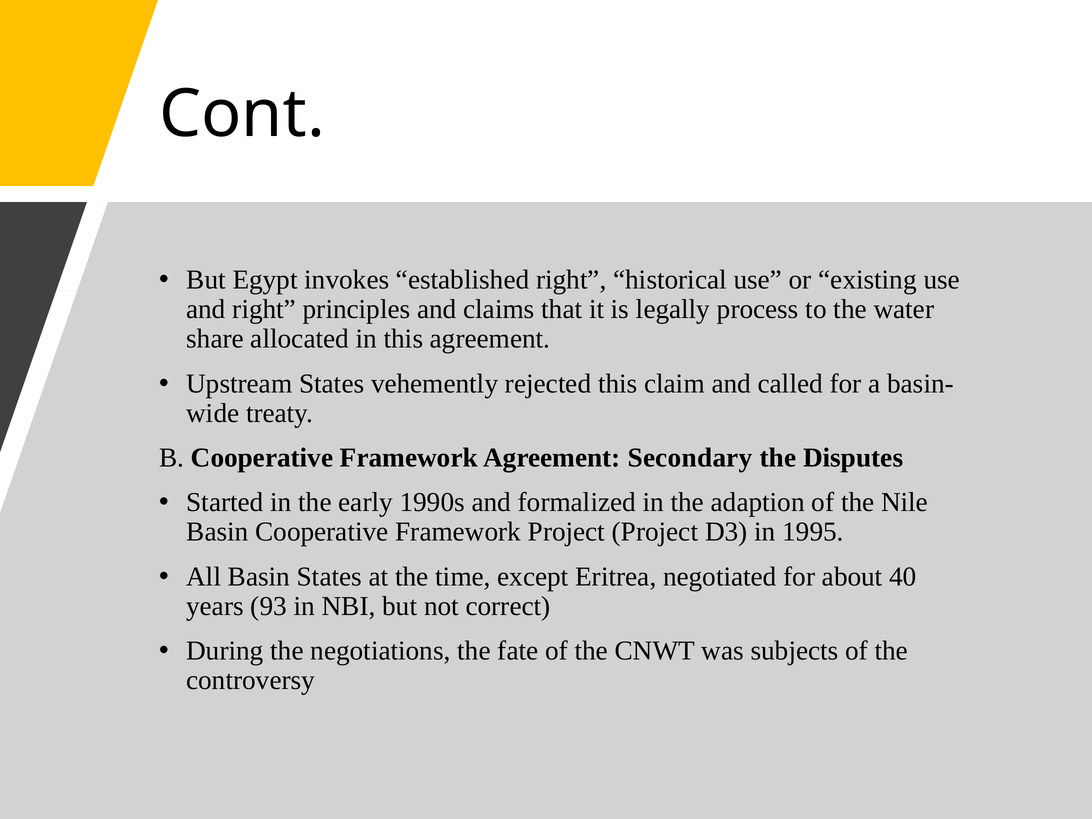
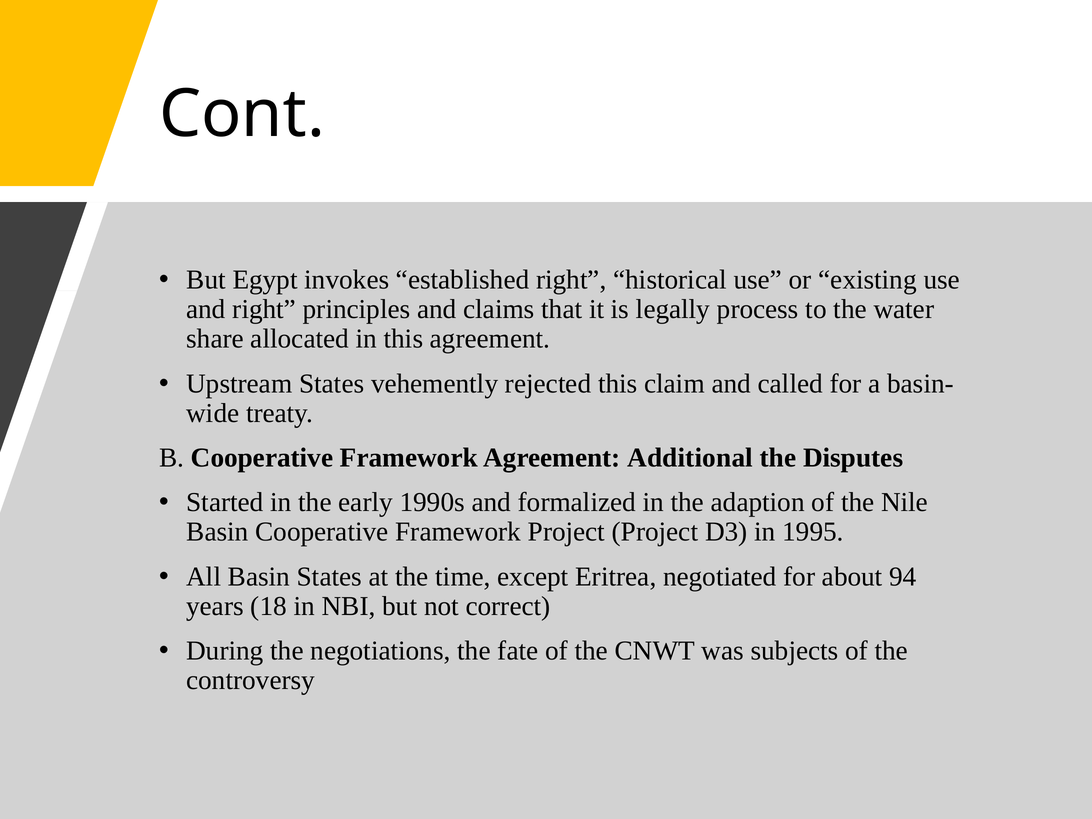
Secondary: Secondary -> Additional
40: 40 -> 94
93: 93 -> 18
